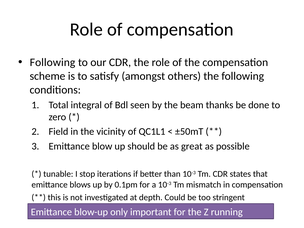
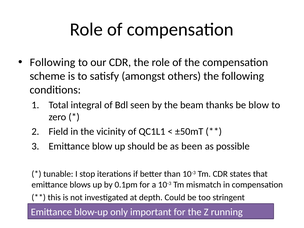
be done: done -> blow
great: great -> been
